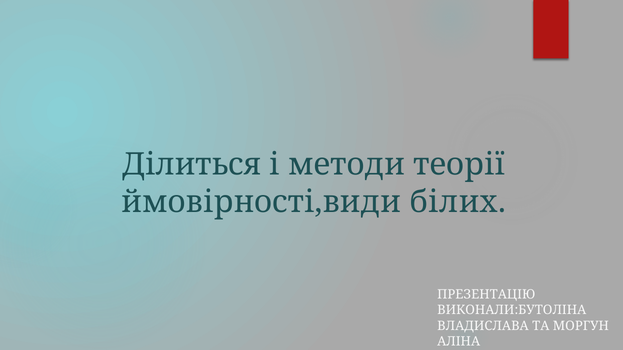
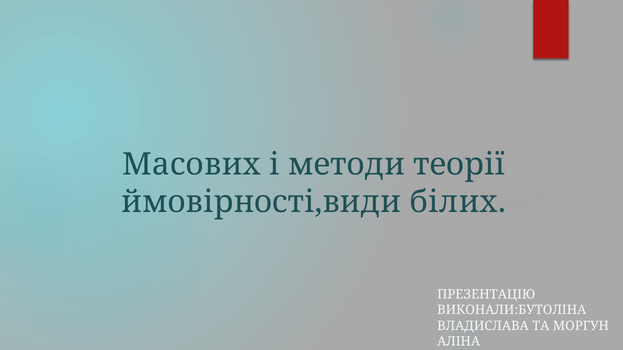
Ділиться: Ділиться -> Масових
